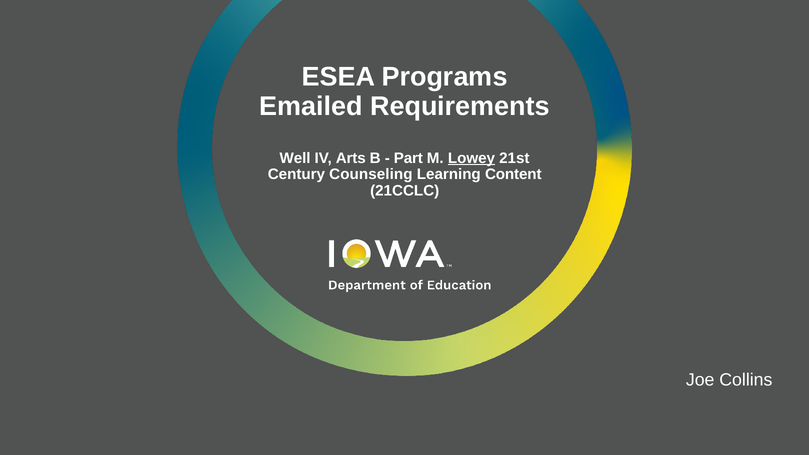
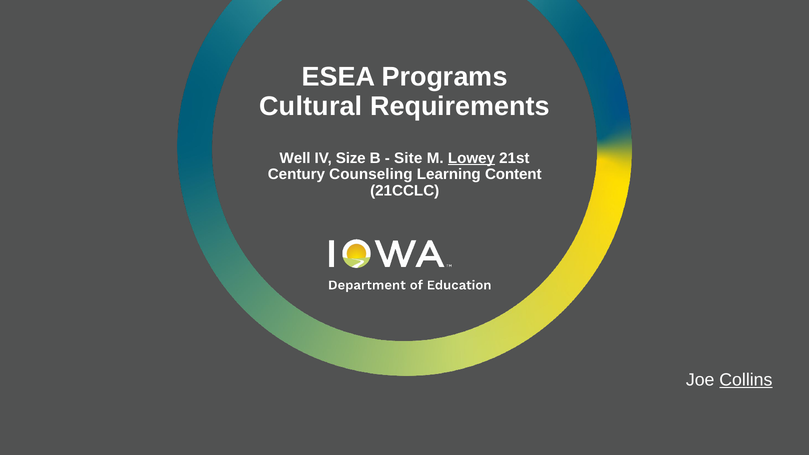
Emailed: Emailed -> Cultural
Arts: Arts -> Size
Part: Part -> Site
Collins underline: none -> present
